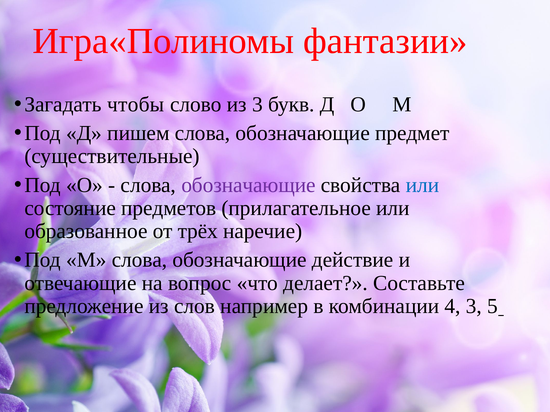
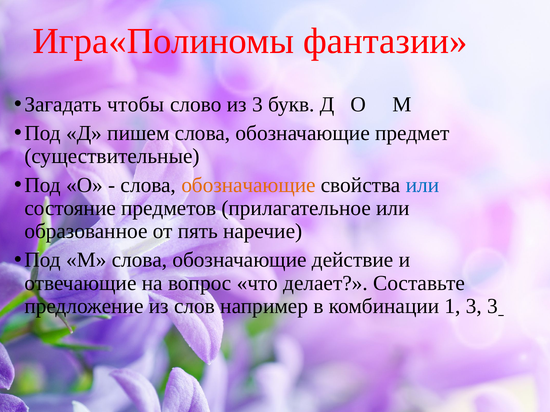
обозначающие at (248, 185) colour: purple -> orange
трёх: трёх -> пять
4: 4 -> 1
3 5: 5 -> 3
